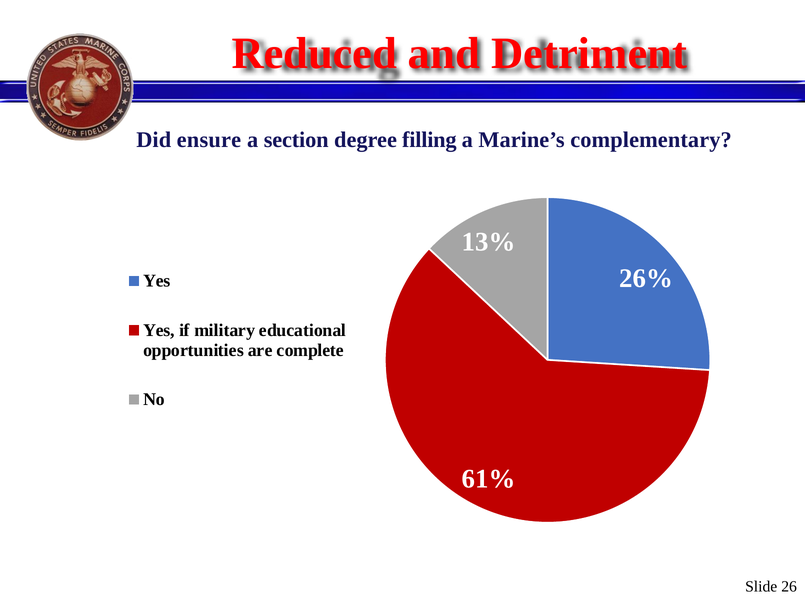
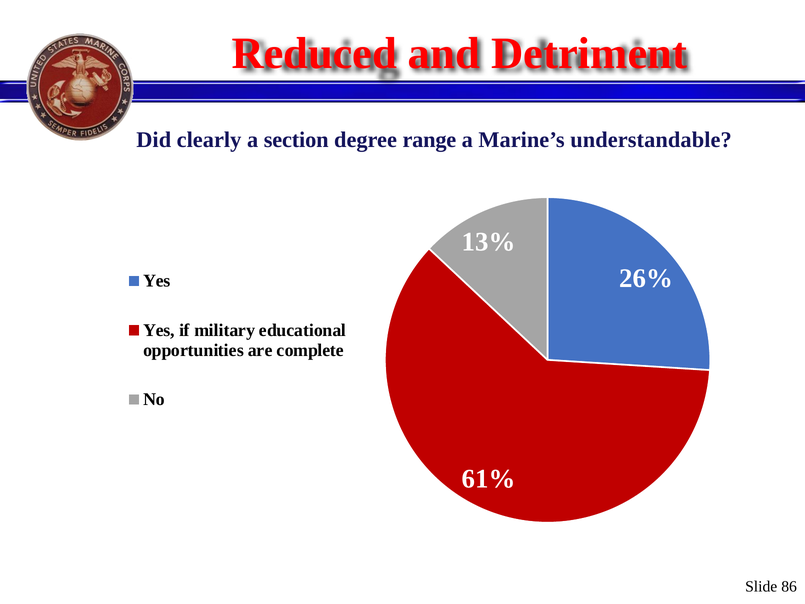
ensure: ensure -> clearly
filling: filling -> range
complementary: complementary -> understandable
26: 26 -> 86
